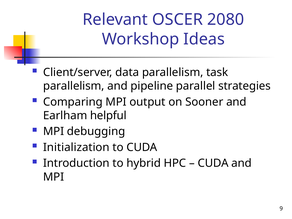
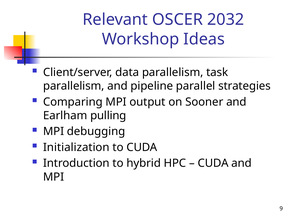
2080: 2080 -> 2032
helpful: helpful -> pulling
